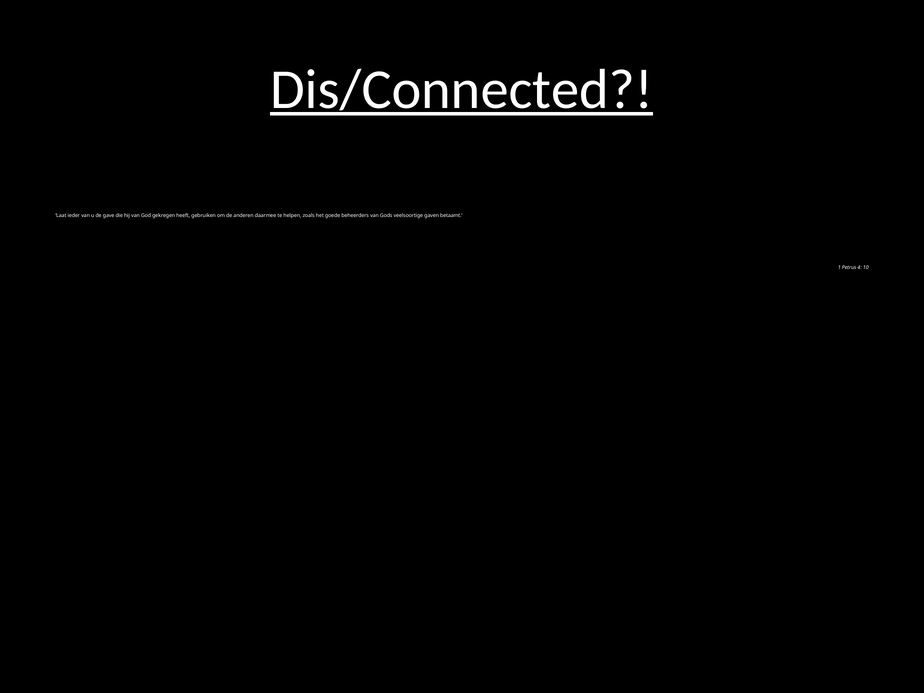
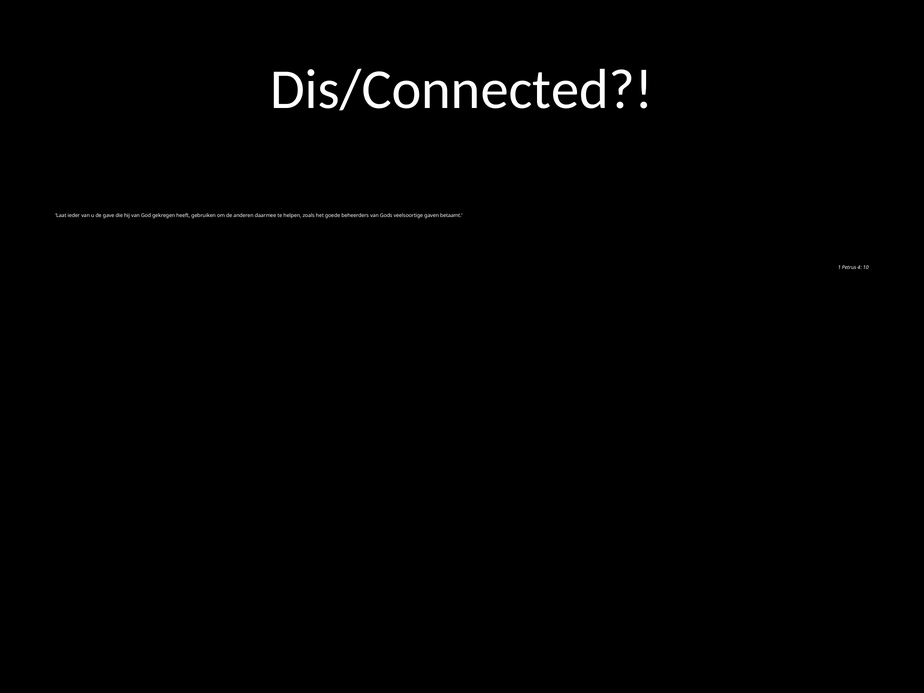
Dis/Connected underline: present -> none
